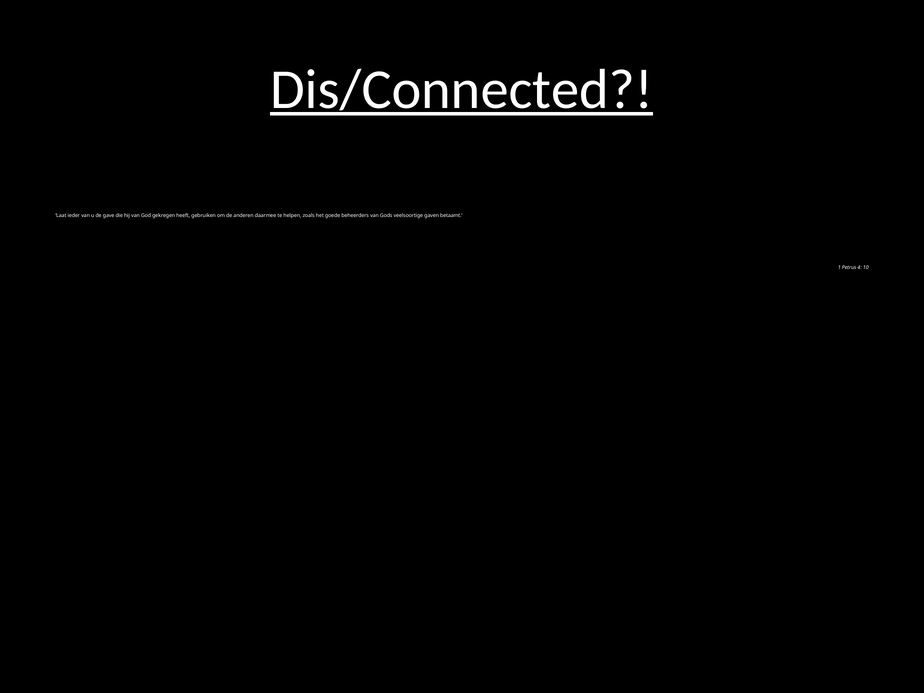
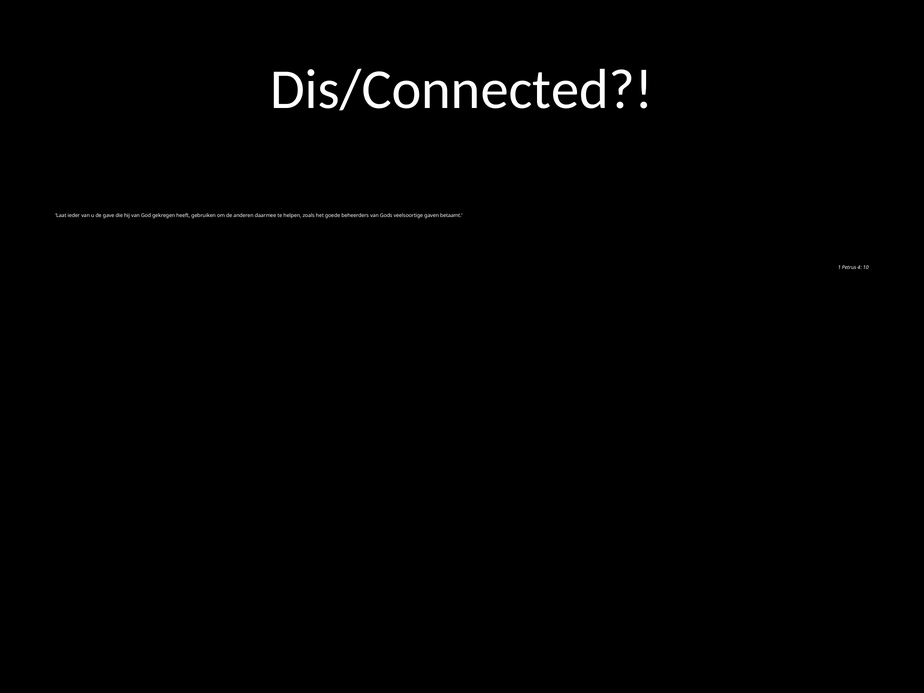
Dis/Connected underline: present -> none
